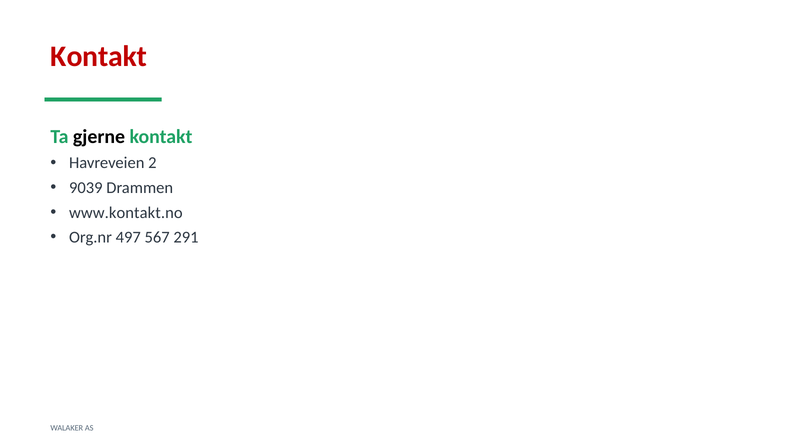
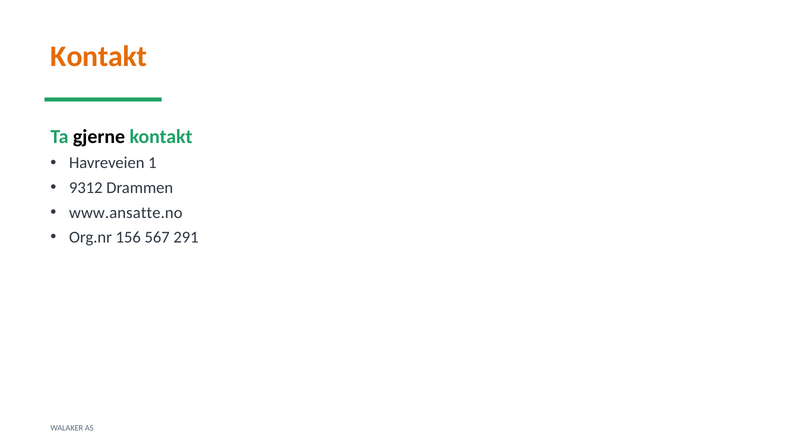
Kontakt at (99, 57) colour: red -> orange
2: 2 -> 1
9039: 9039 -> 9312
www.kontakt.no: www.kontakt.no -> www.ansatte.no
497: 497 -> 156
